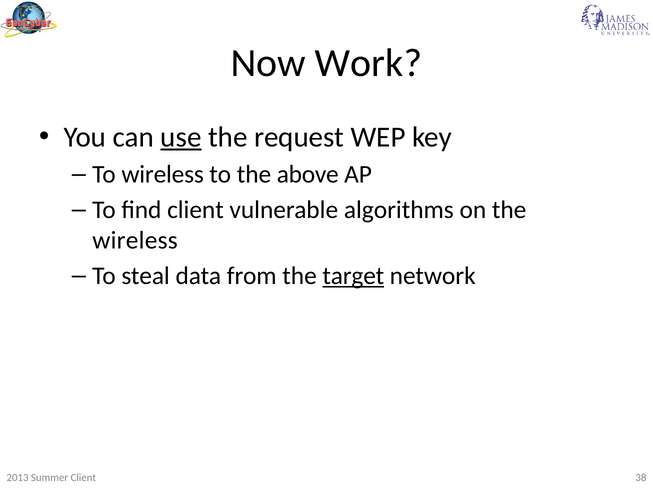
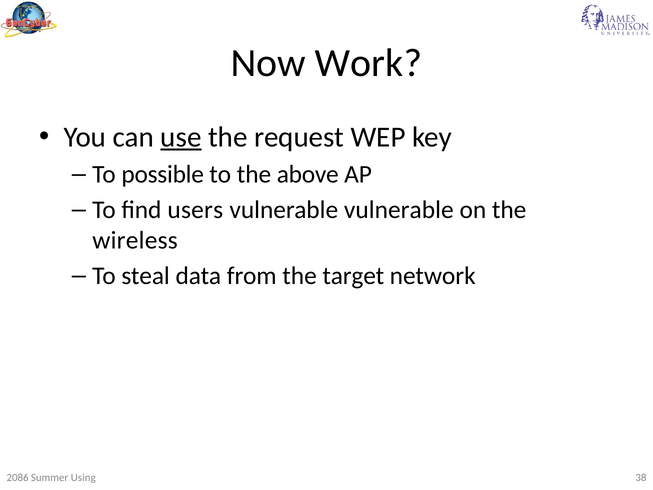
To wireless: wireless -> possible
find client: client -> users
vulnerable algorithms: algorithms -> vulnerable
target underline: present -> none
2013: 2013 -> 2086
Summer Client: Client -> Using
